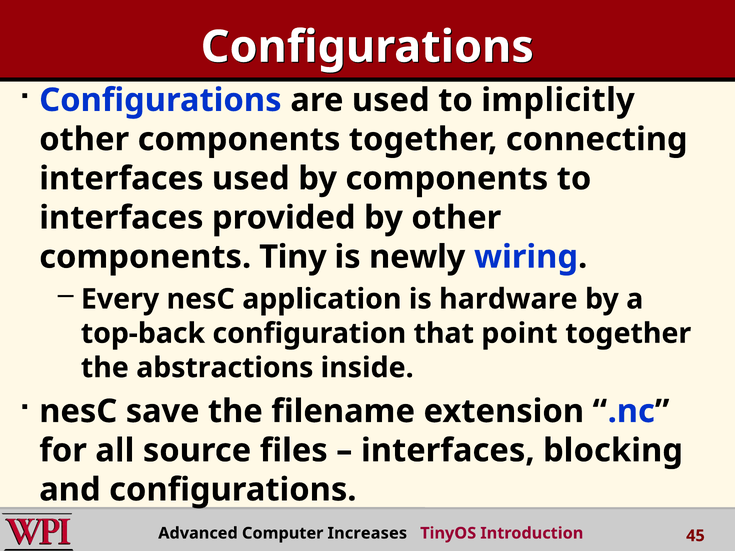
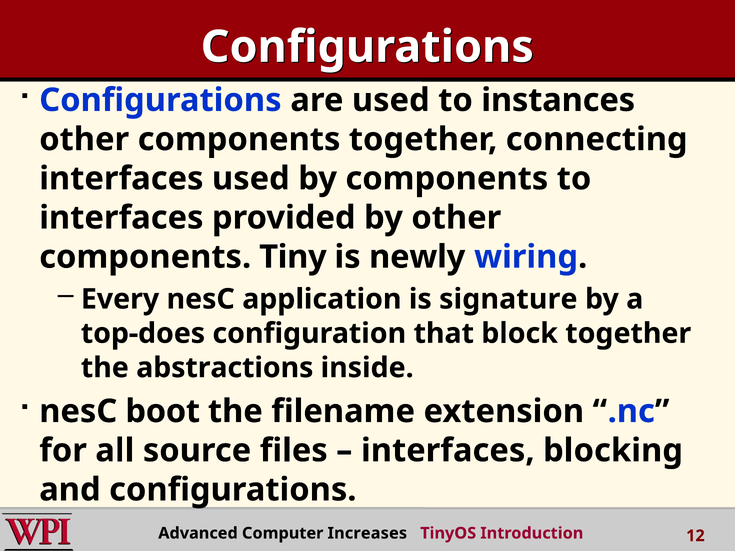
implicitly: implicitly -> instances
hardware: hardware -> signature
top-back: top-back -> top-does
point: point -> block
save: save -> boot
45: 45 -> 12
